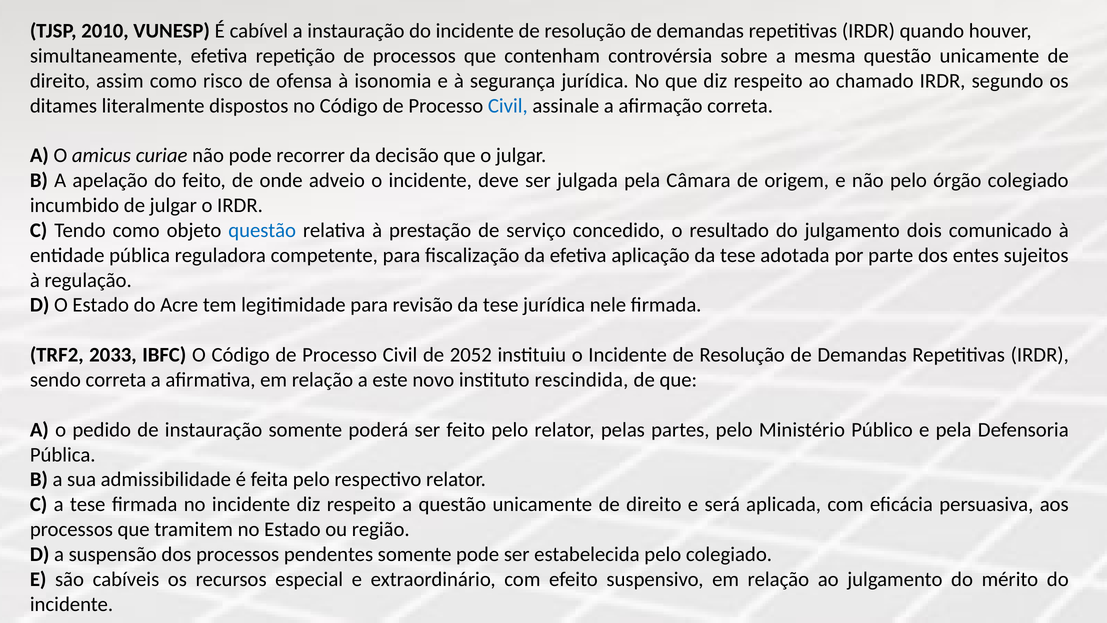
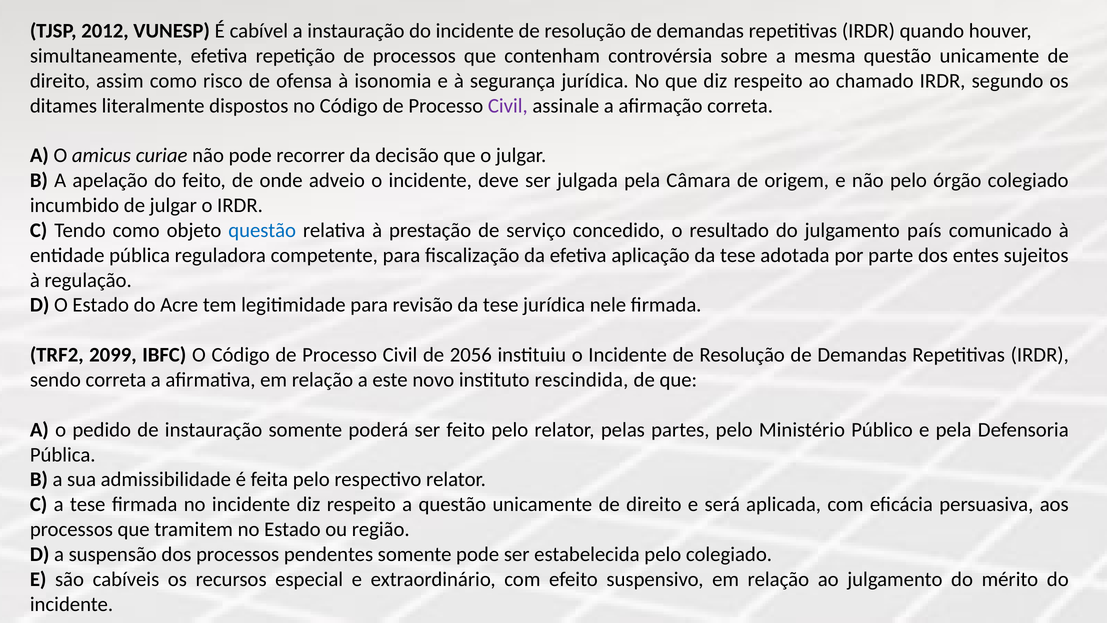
2010: 2010 -> 2012
Civil at (508, 106) colour: blue -> purple
dois: dois -> país
2033: 2033 -> 2099
2052: 2052 -> 2056
